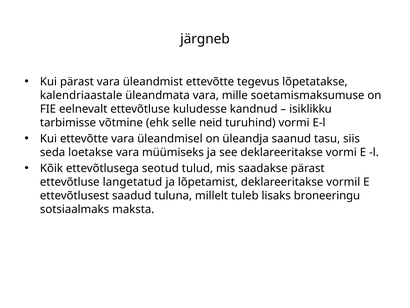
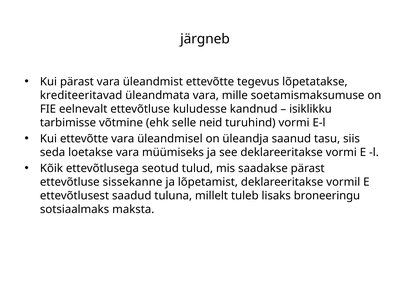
kalendriaastale: kalendriaastale -> krediteeritavad
langetatud: langetatud -> sissekanne
